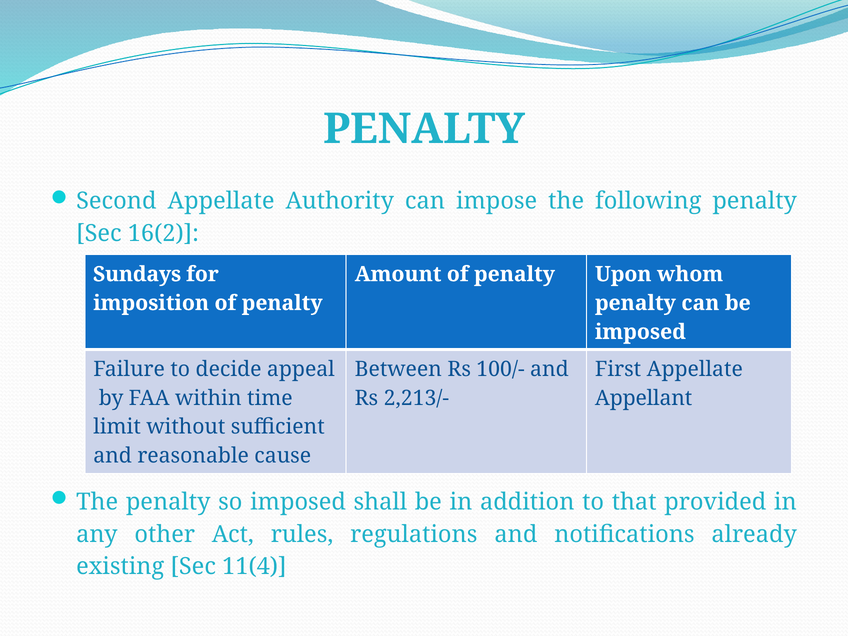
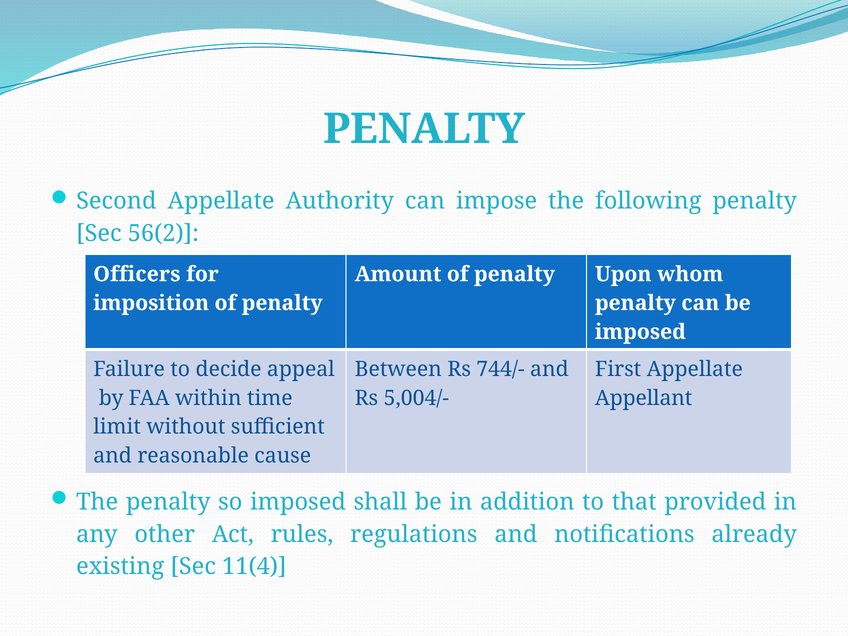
16(2: 16(2 -> 56(2
Sundays: Sundays -> Officers
100/-: 100/- -> 744/-
2,213/-: 2,213/- -> 5,004/-
